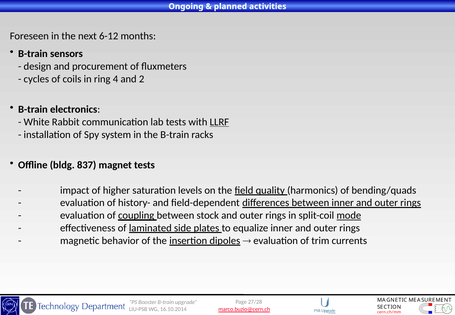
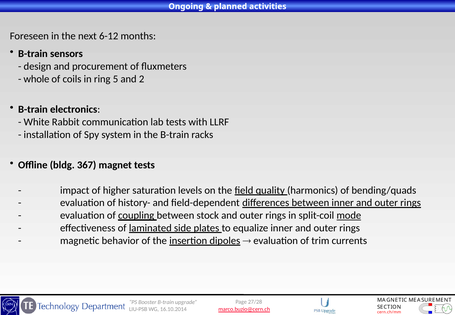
cycles: cycles -> whole
4: 4 -> 5
LLRF underline: present -> none
837: 837 -> 367
